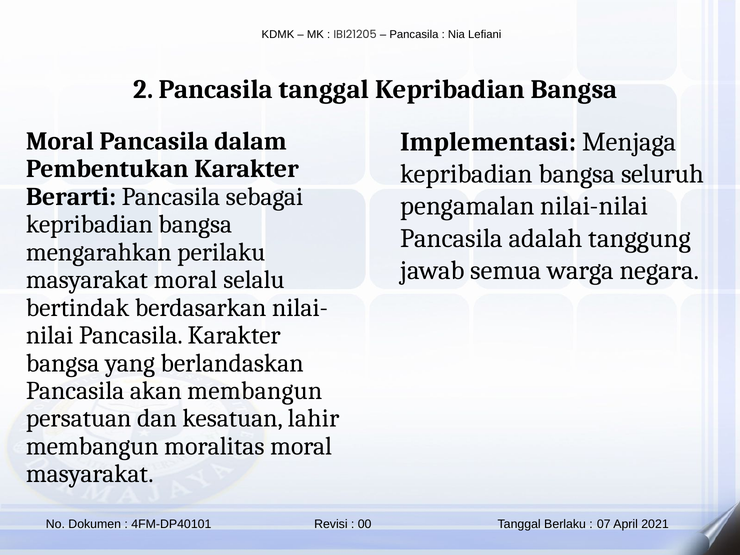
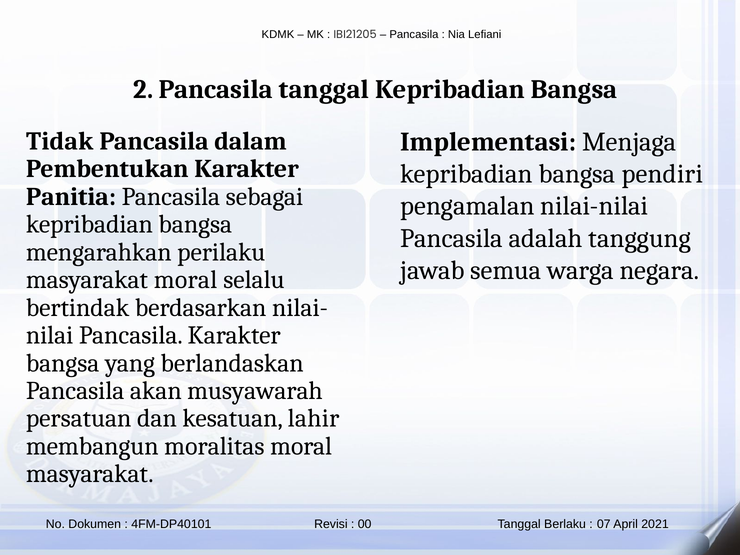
Moral at (60, 141): Moral -> Tidak
seluruh: seluruh -> pendiri
Berarti: Berarti -> Panitia
akan membangun: membangun -> musyawarah
